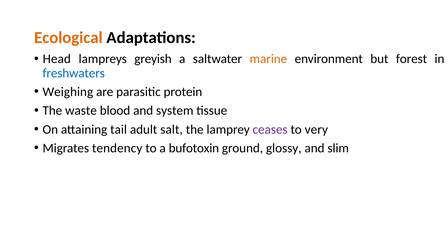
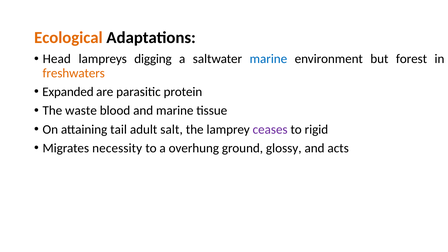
greyish: greyish -> digging
marine at (268, 59) colour: orange -> blue
freshwaters colour: blue -> orange
Weighing: Weighing -> Expanded
and system: system -> marine
very: very -> rigid
tendency: tendency -> necessity
bufotoxin: bufotoxin -> overhung
slim: slim -> acts
